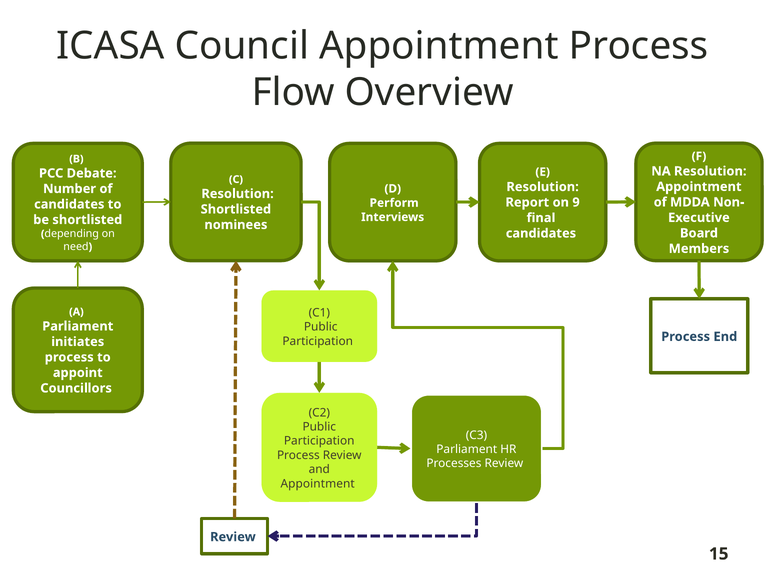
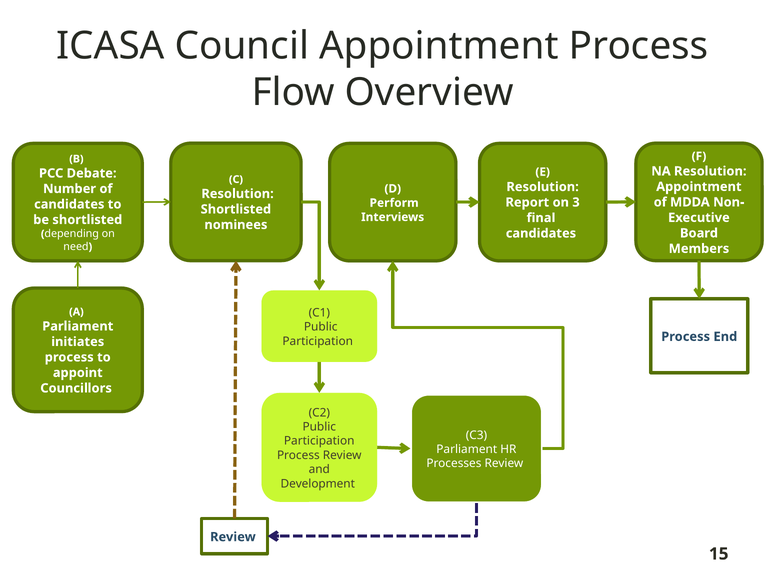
9: 9 -> 3
Appointment at (318, 484): Appointment -> Development
